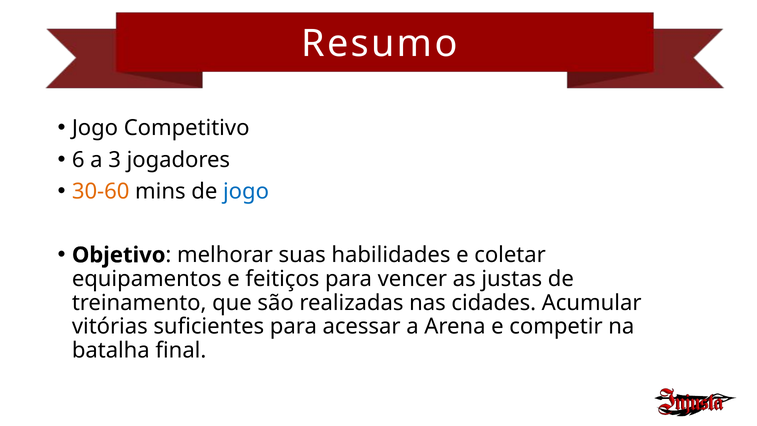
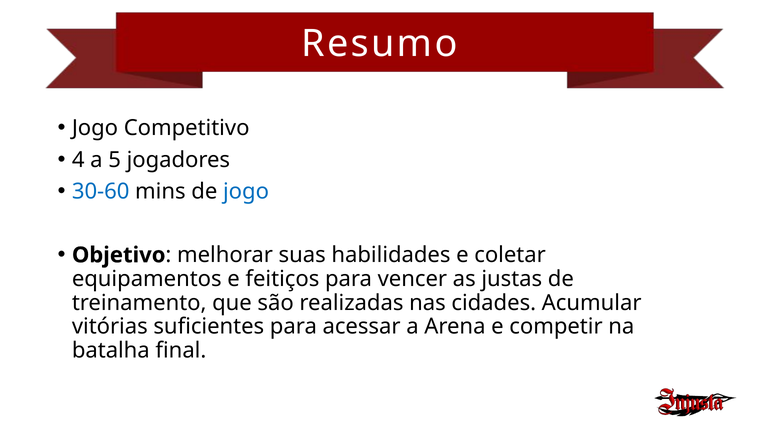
6: 6 -> 4
3: 3 -> 5
30-60 colour: orange -> blue
